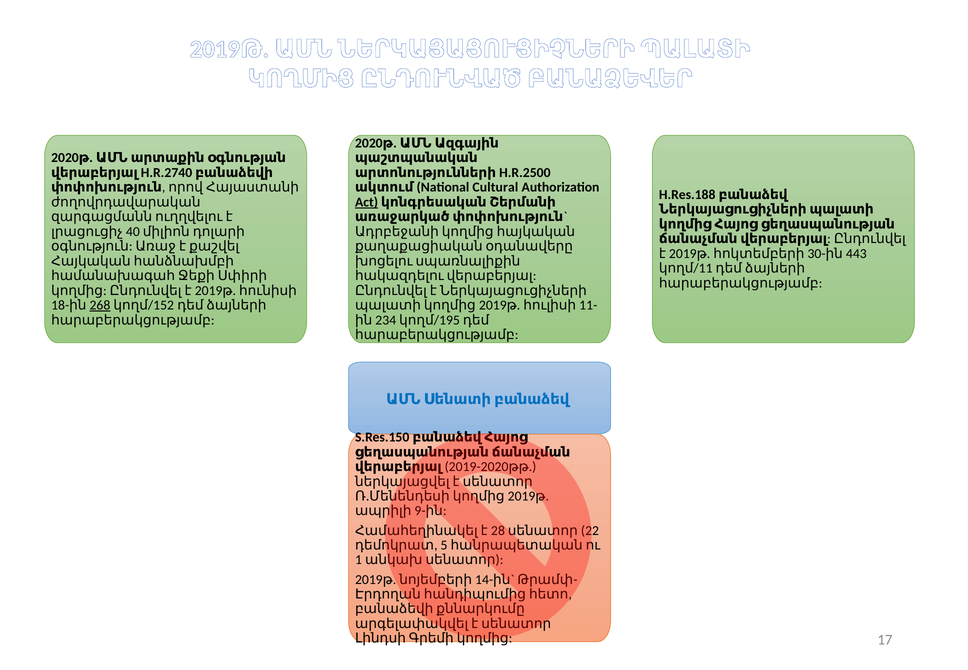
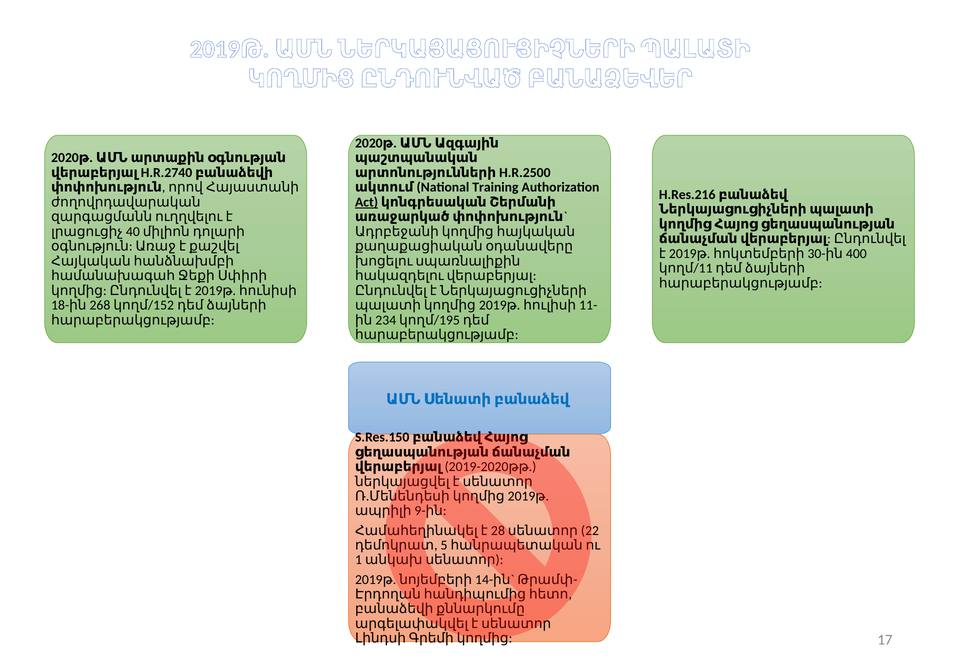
Cultural: Cultural -> Training
H.Res.188: H.Res.188 -> H.Res.216
443: 443 -> 400
268 underline: present -> none
